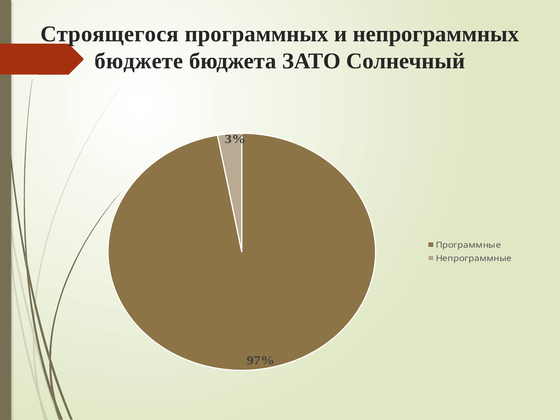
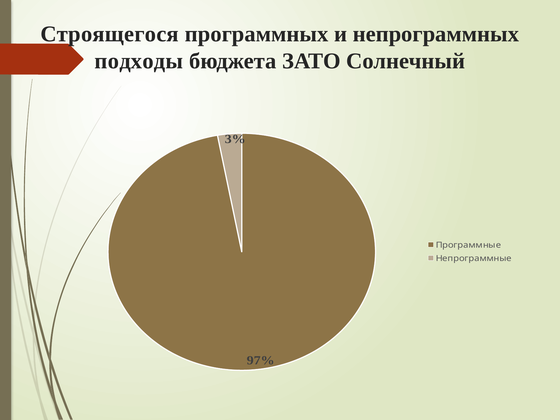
бюджете: бюджете -> подходы
